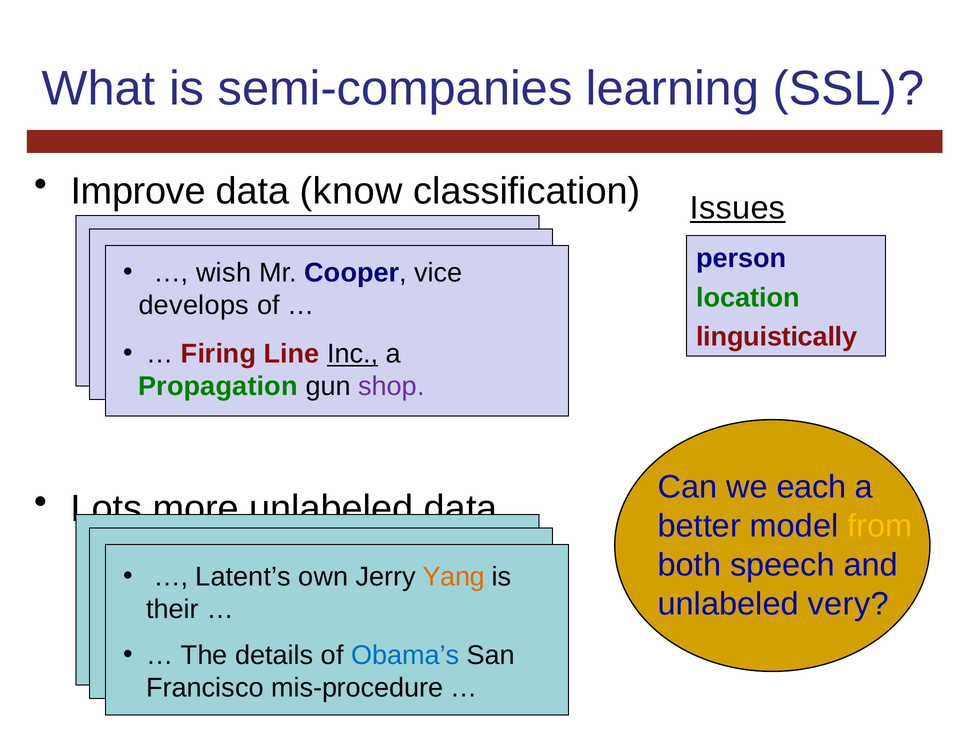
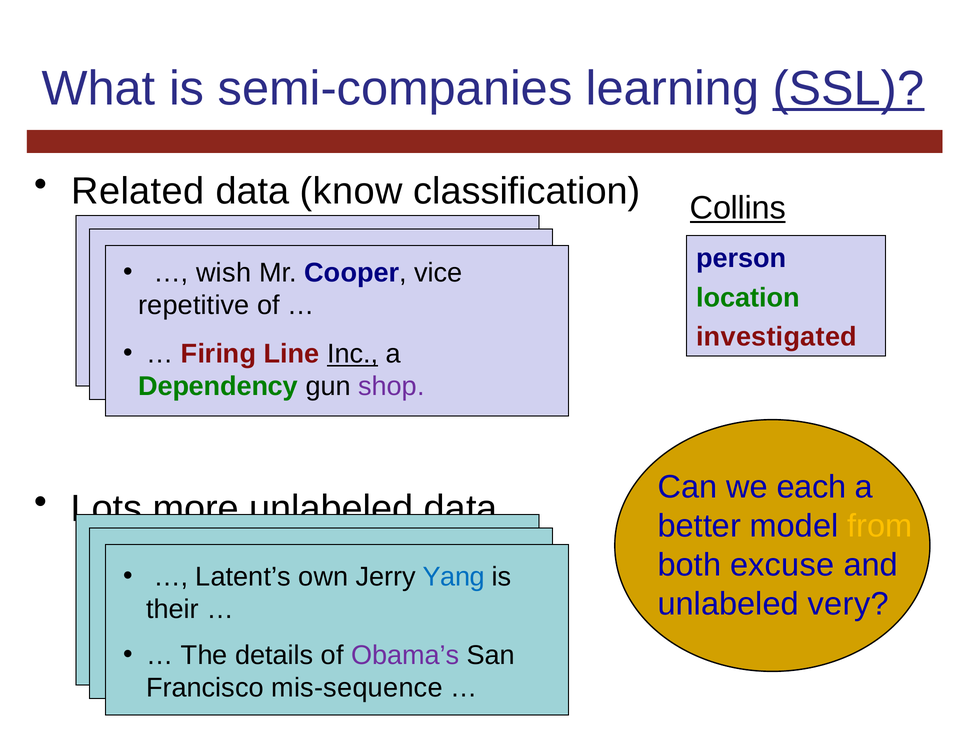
SSL underline: none -> present
Improve: Improve -> Related
Issues: Issues -> Collins
develops: develops -> repetitive
linguistically: linguistically -> investigated
Propagation: Propagation -> Dependency
speech: speech -> excuse
Yang colour: orange -> blue
Obama’s colour: blue -> purple
mis-procedure: mis-procedure -> mis-sequence
